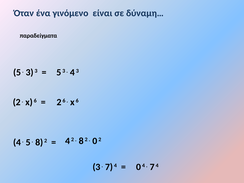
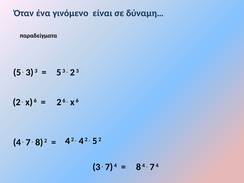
4 at (72, 72): 4 -> 2
5 at (28, 142): 5 -> 7
8 at (81, 141): 8 -> 4
0 at (95, 141): 0 -> 5
0 at (138, 167): 0 -> 8
